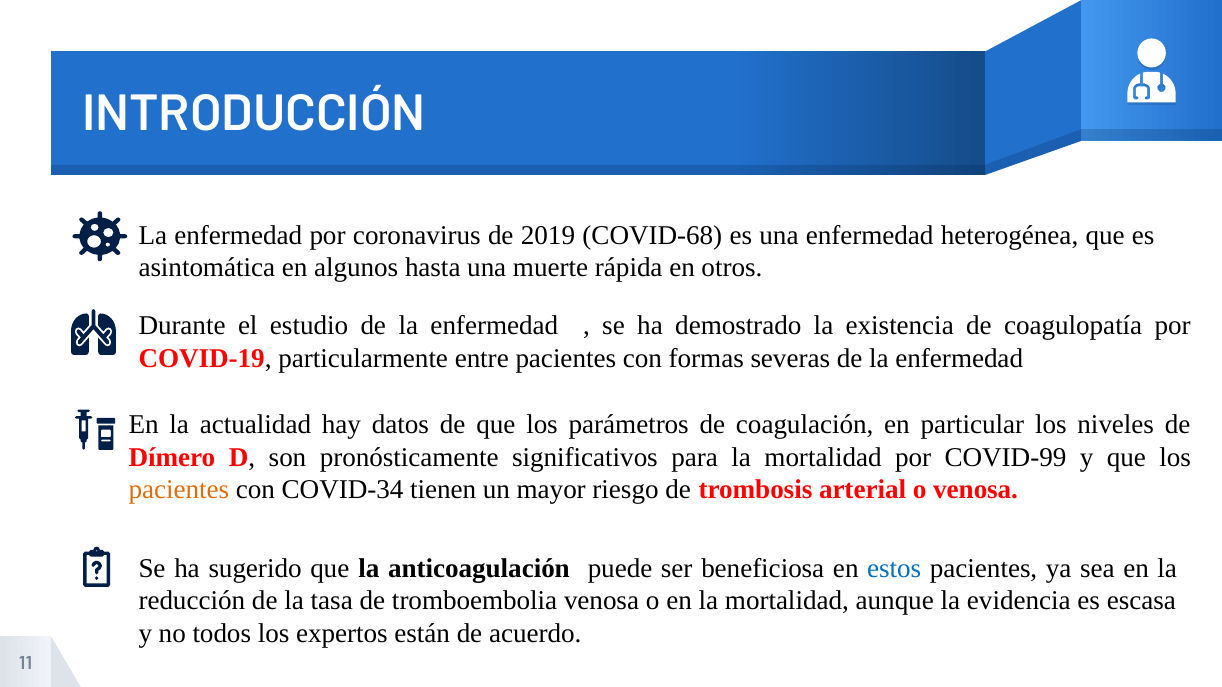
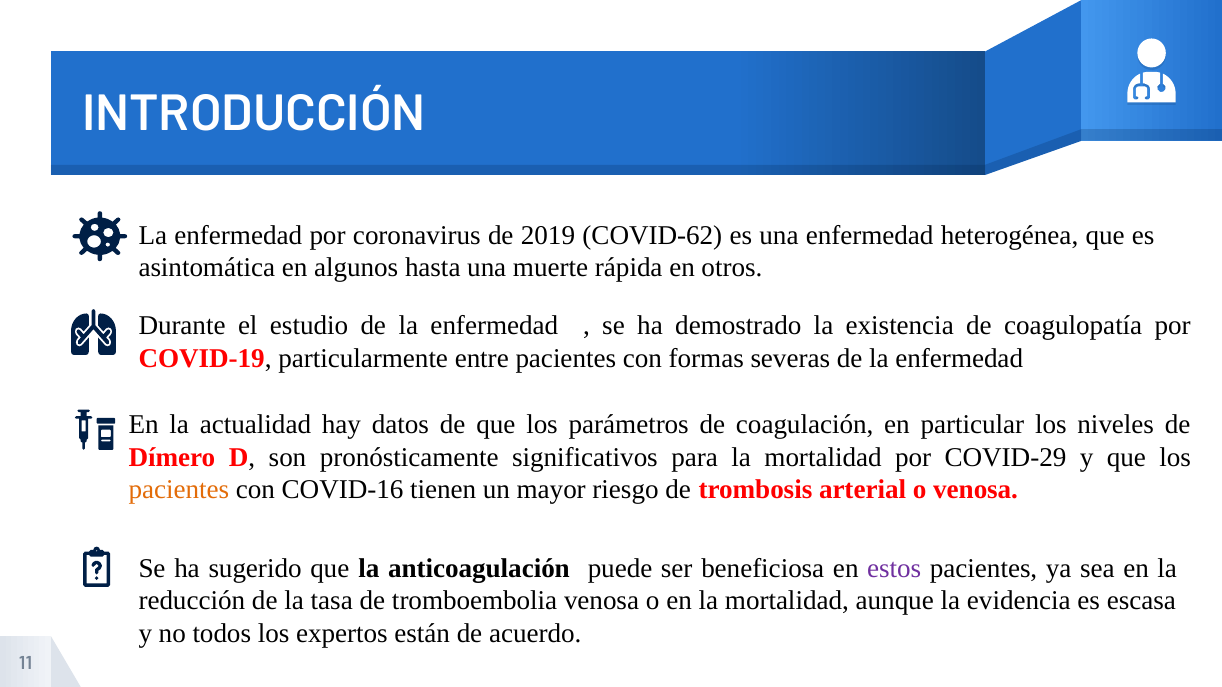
COVID-68: COVID-68 -> COVID-62
COVID-99: COVID-99 -> COVID-29
COVID-34: COVID-34 -> COVID-16
estos colour: blue -> purple
